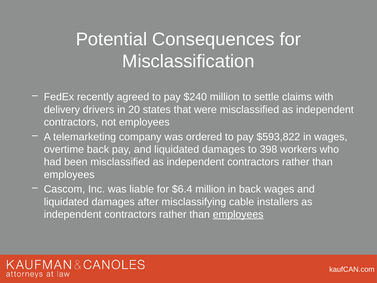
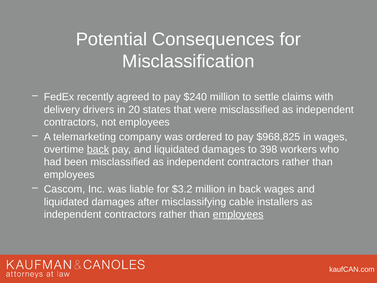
$593,822: $593,822 -> $968,825
back at (98, 149) underline: none -> present
$6.4: $6.4 -> $3.2
